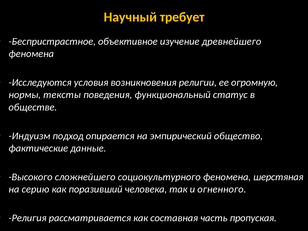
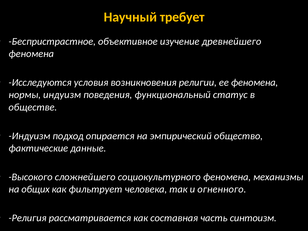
ее огромную: огромную -> феномена
нормы тексты: тексты -> индуизм
шерстяная: шерстяная -> механизмы
серию: серию -> общих
поразивший: поразивший -> фильтрует
пропуская: пропуская -> синтоизм
